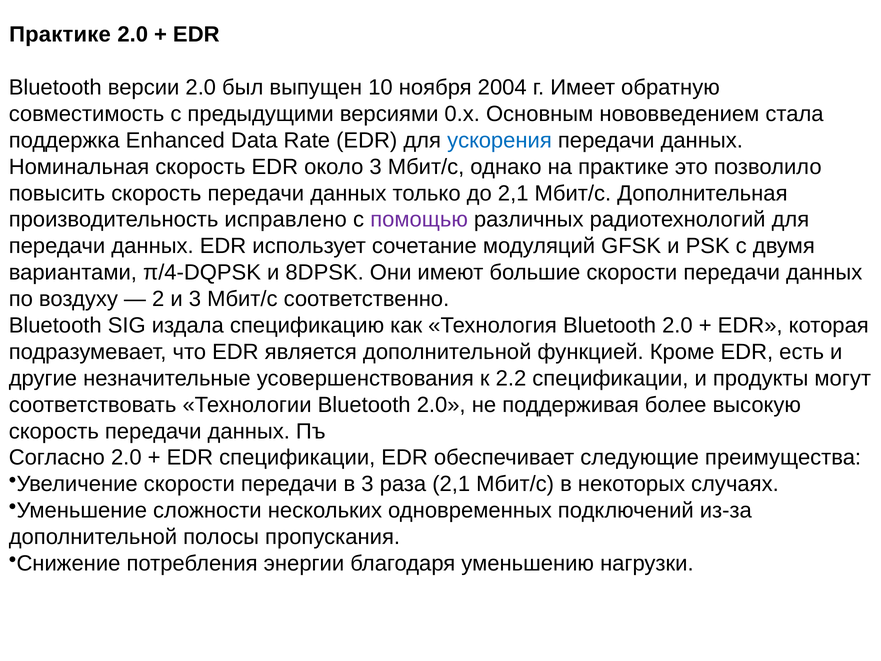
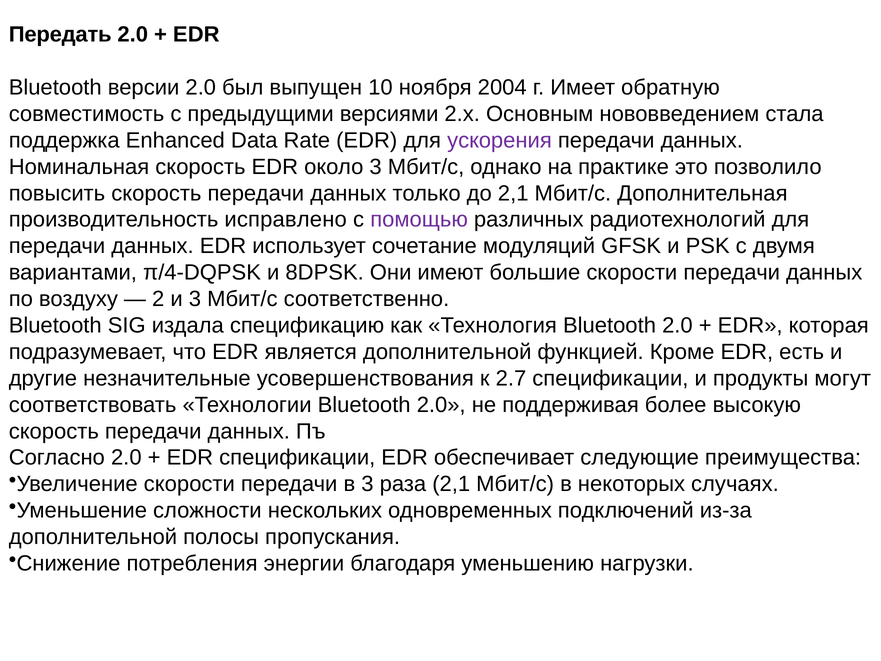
Практике at (60, 35): Практике -> Передать
0.x: 0.x -> 2.x
ускорения colour: blue -> purple
2.2: 2.2 -> 2.7
